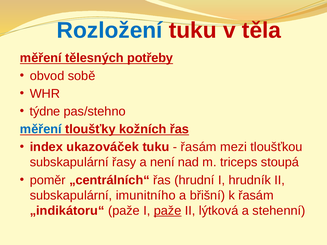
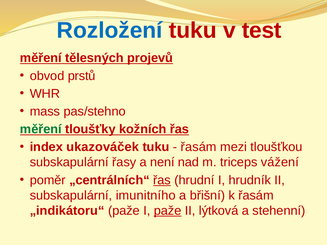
těla: těla -> test
potřeby: potřeby -> projevů
sobě: sobě -> prstů
týdne: týdne -> mass
měření at (41, 129) colour: blue -> green
stoupá: stoupá -> vážení
řas at (162, 180) underline: none -> present
